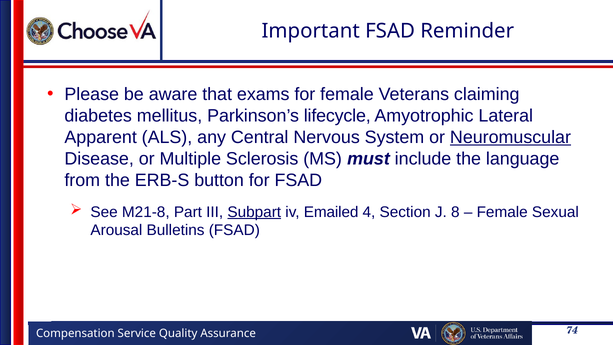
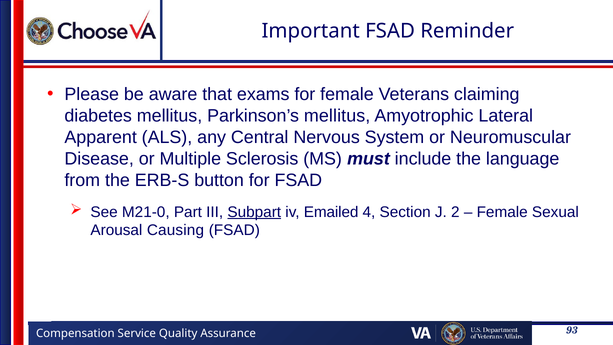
Parkinson’s lifecycle: lifecycle -> mellitus
Neuromuscular underline: present -> none
M21-8: M21-8 -> M21-0
8: 8 -> 2
Bulletins: Bulletins -> Causing
74: 74 -> 93
